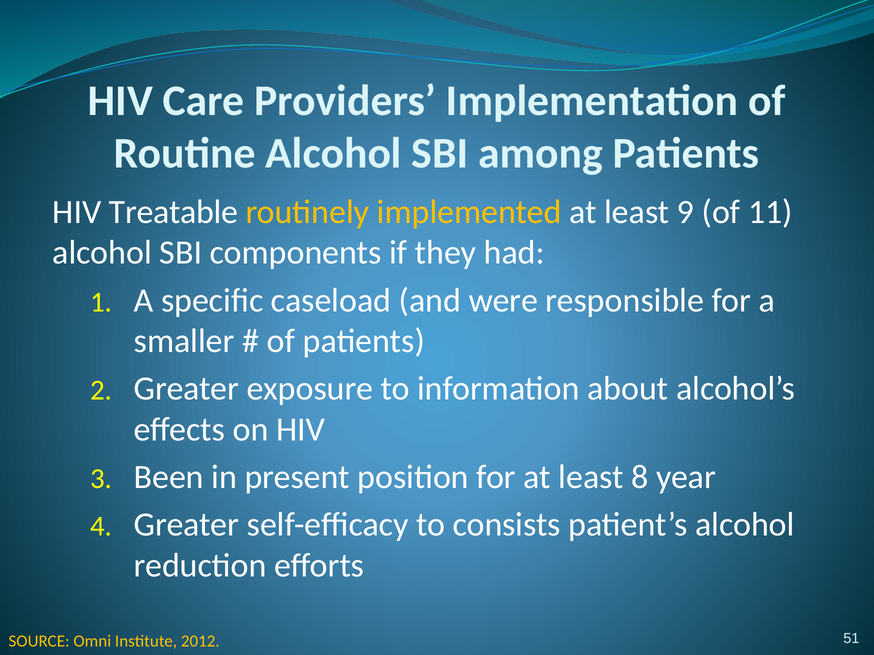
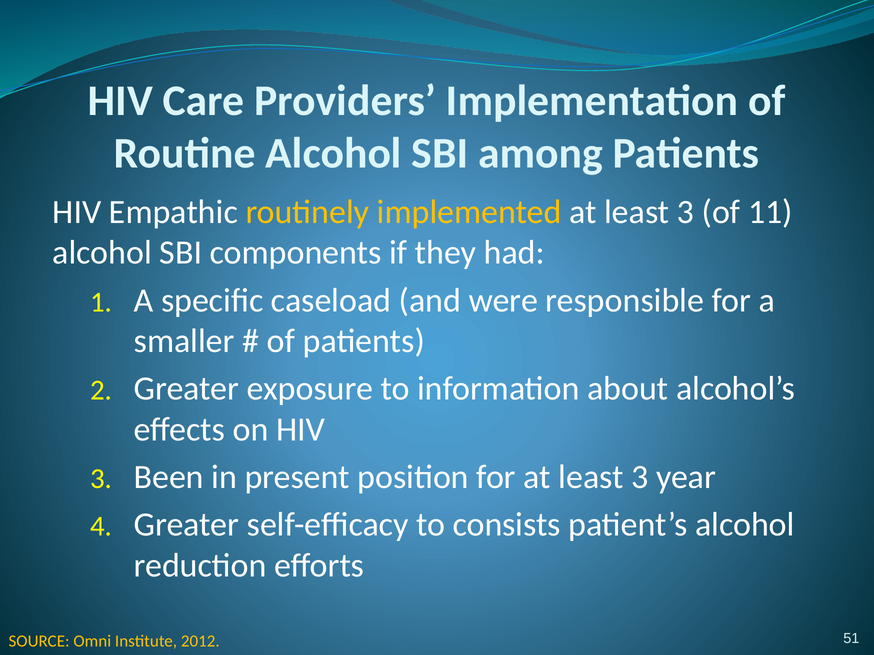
Treatable: Treatable -> Empathic
implemented at least 9: 9 -> 3
for at least 8: 8 -> 3
